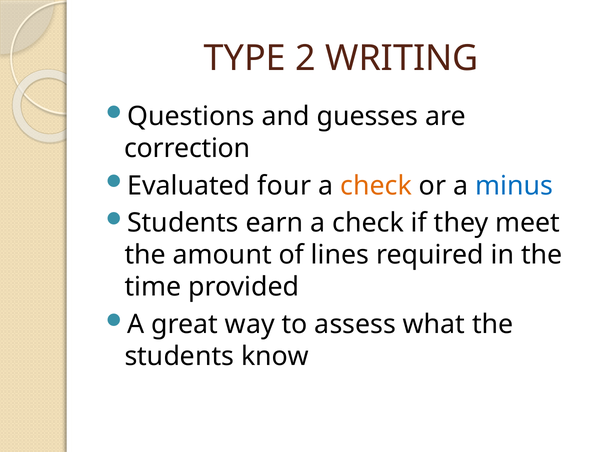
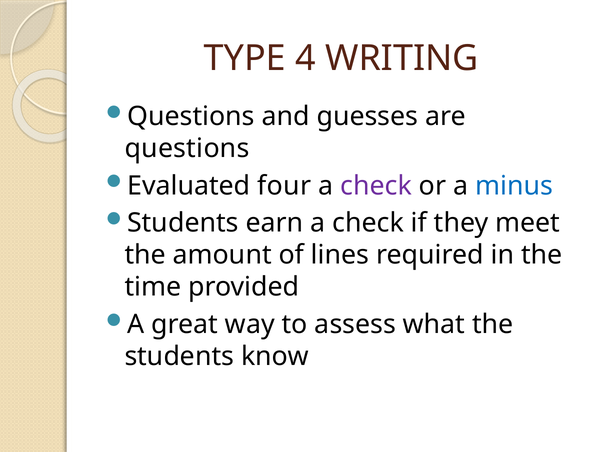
2: 2 -> 4
correction at (187, 148): correction -> questions
check at (376, 185) colour: orange -> purple
